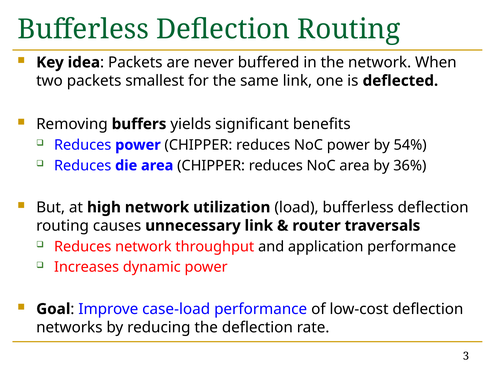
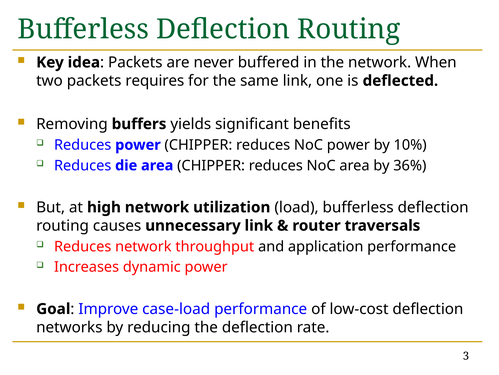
smallest: smallest -> requires
54%: 54% -> 10%
